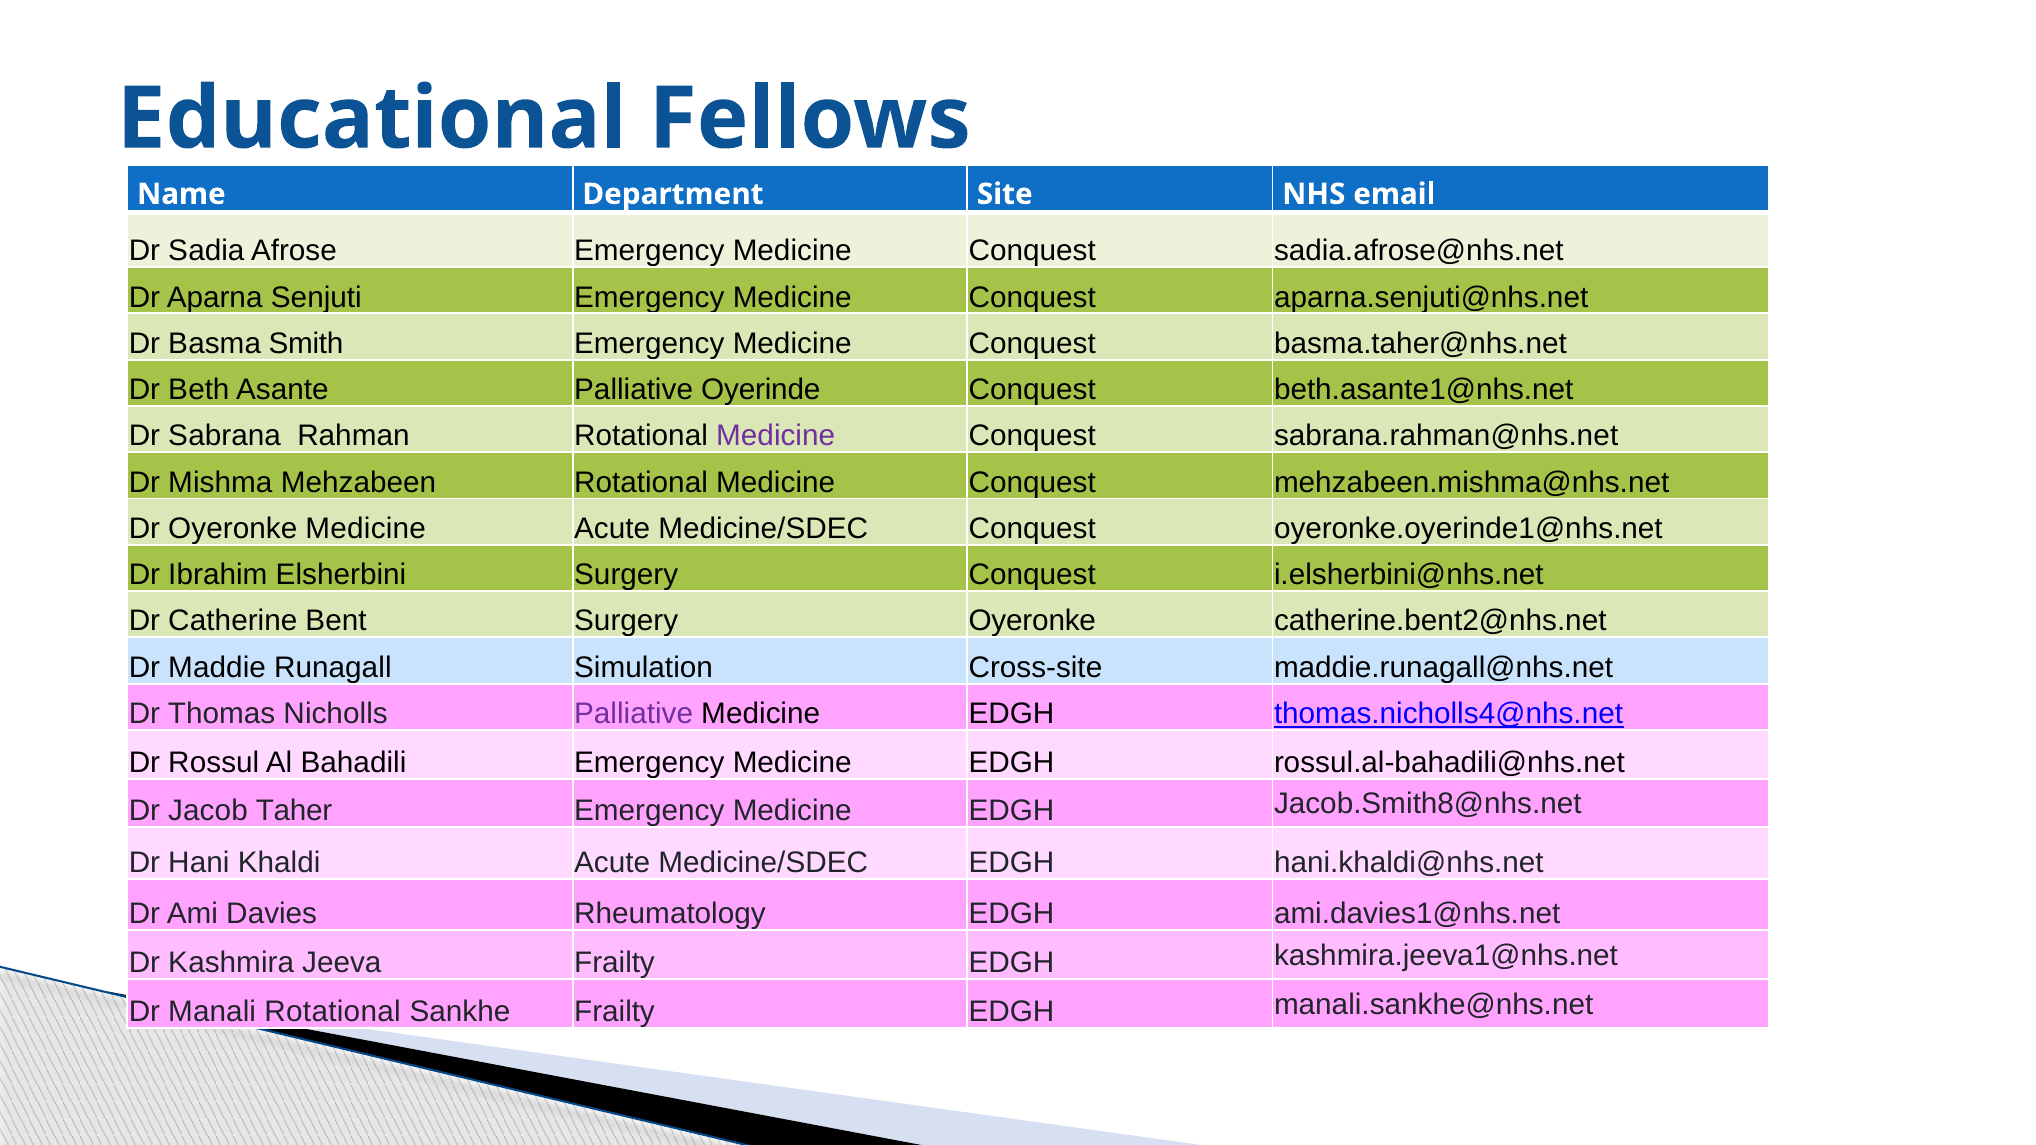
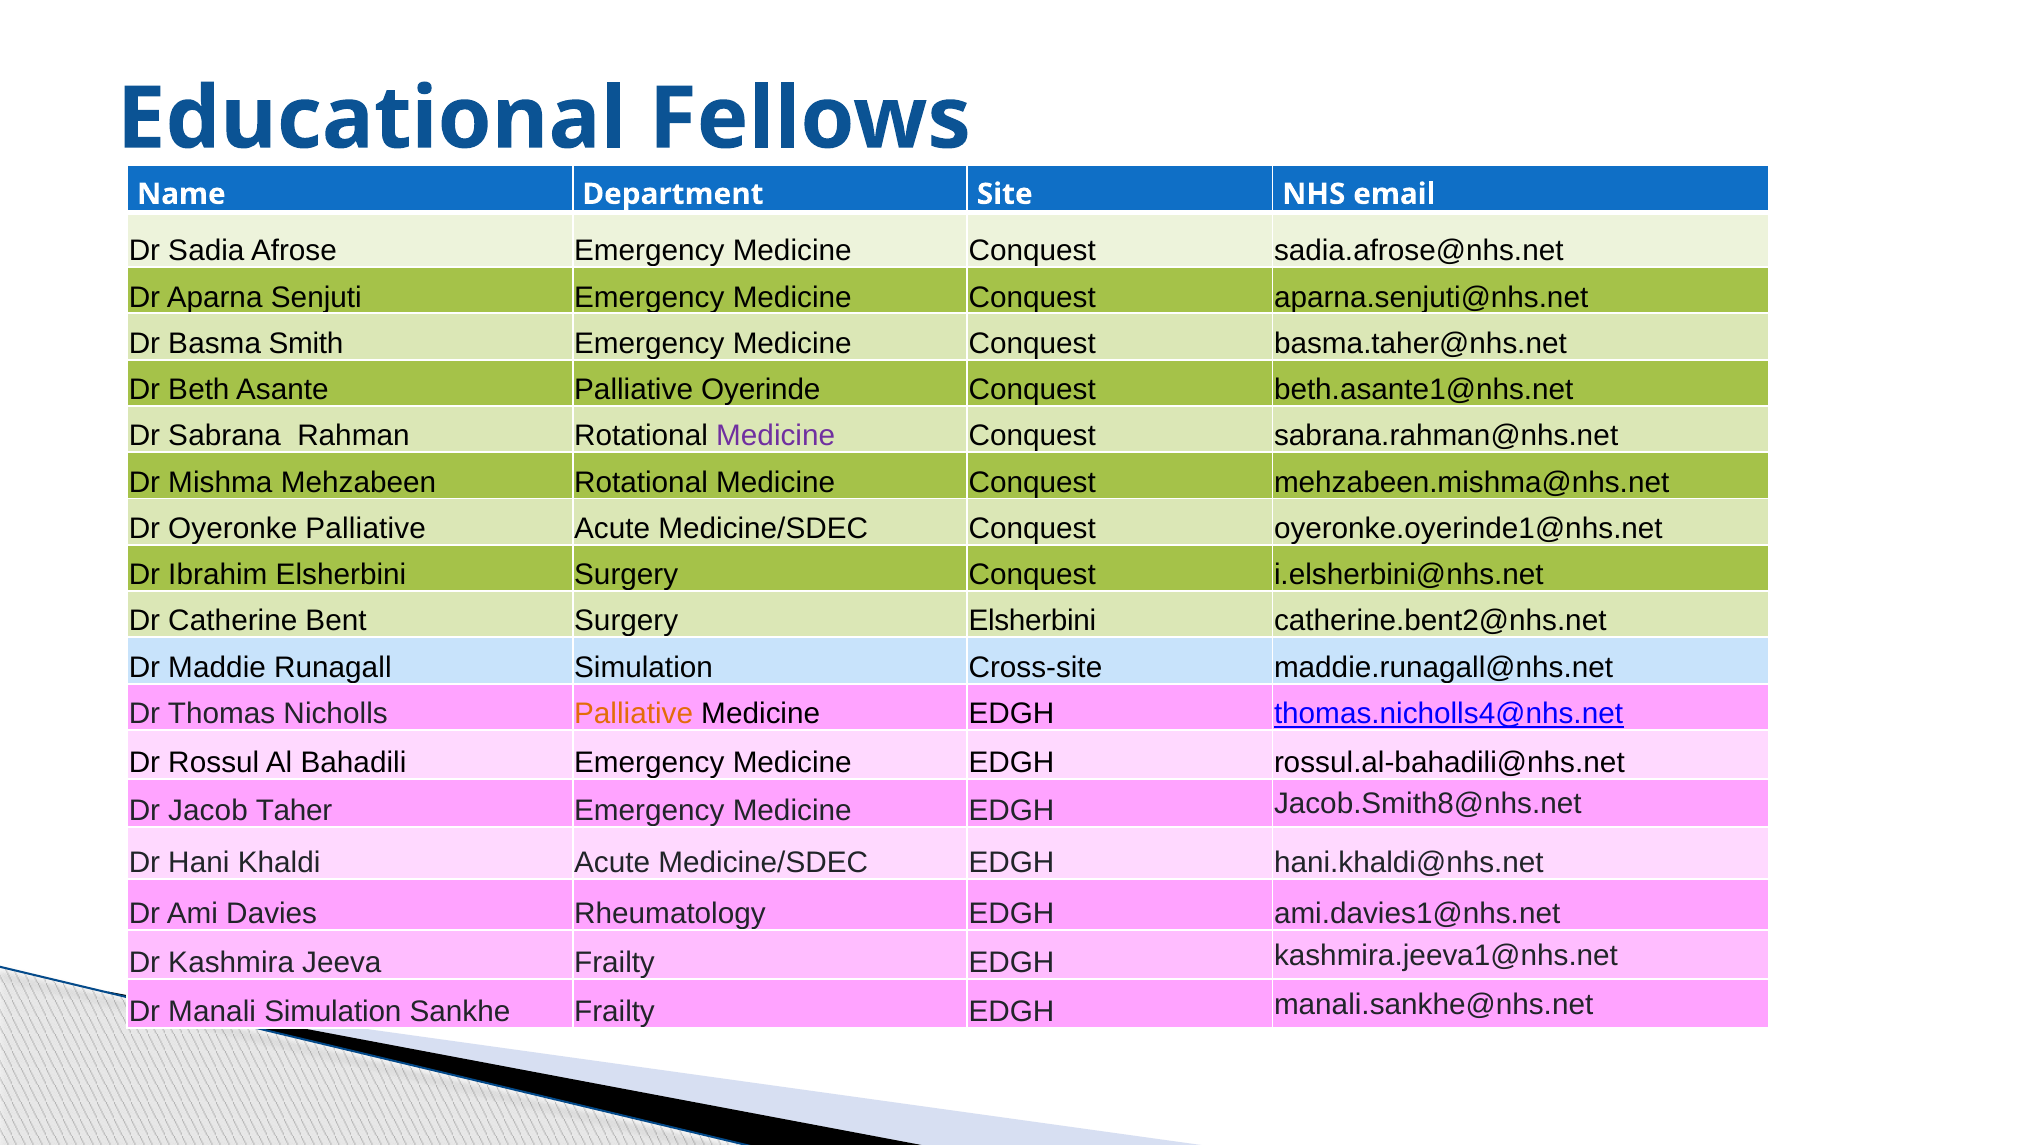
Oyeronke Medicine: Medicine -> Palliative
Surgery Oyeronke: Oyeronke -> Elsherbini
Palliative at (634, 714) colour: purple -> orange
Manali Rotational: Rotational -> Simulation
